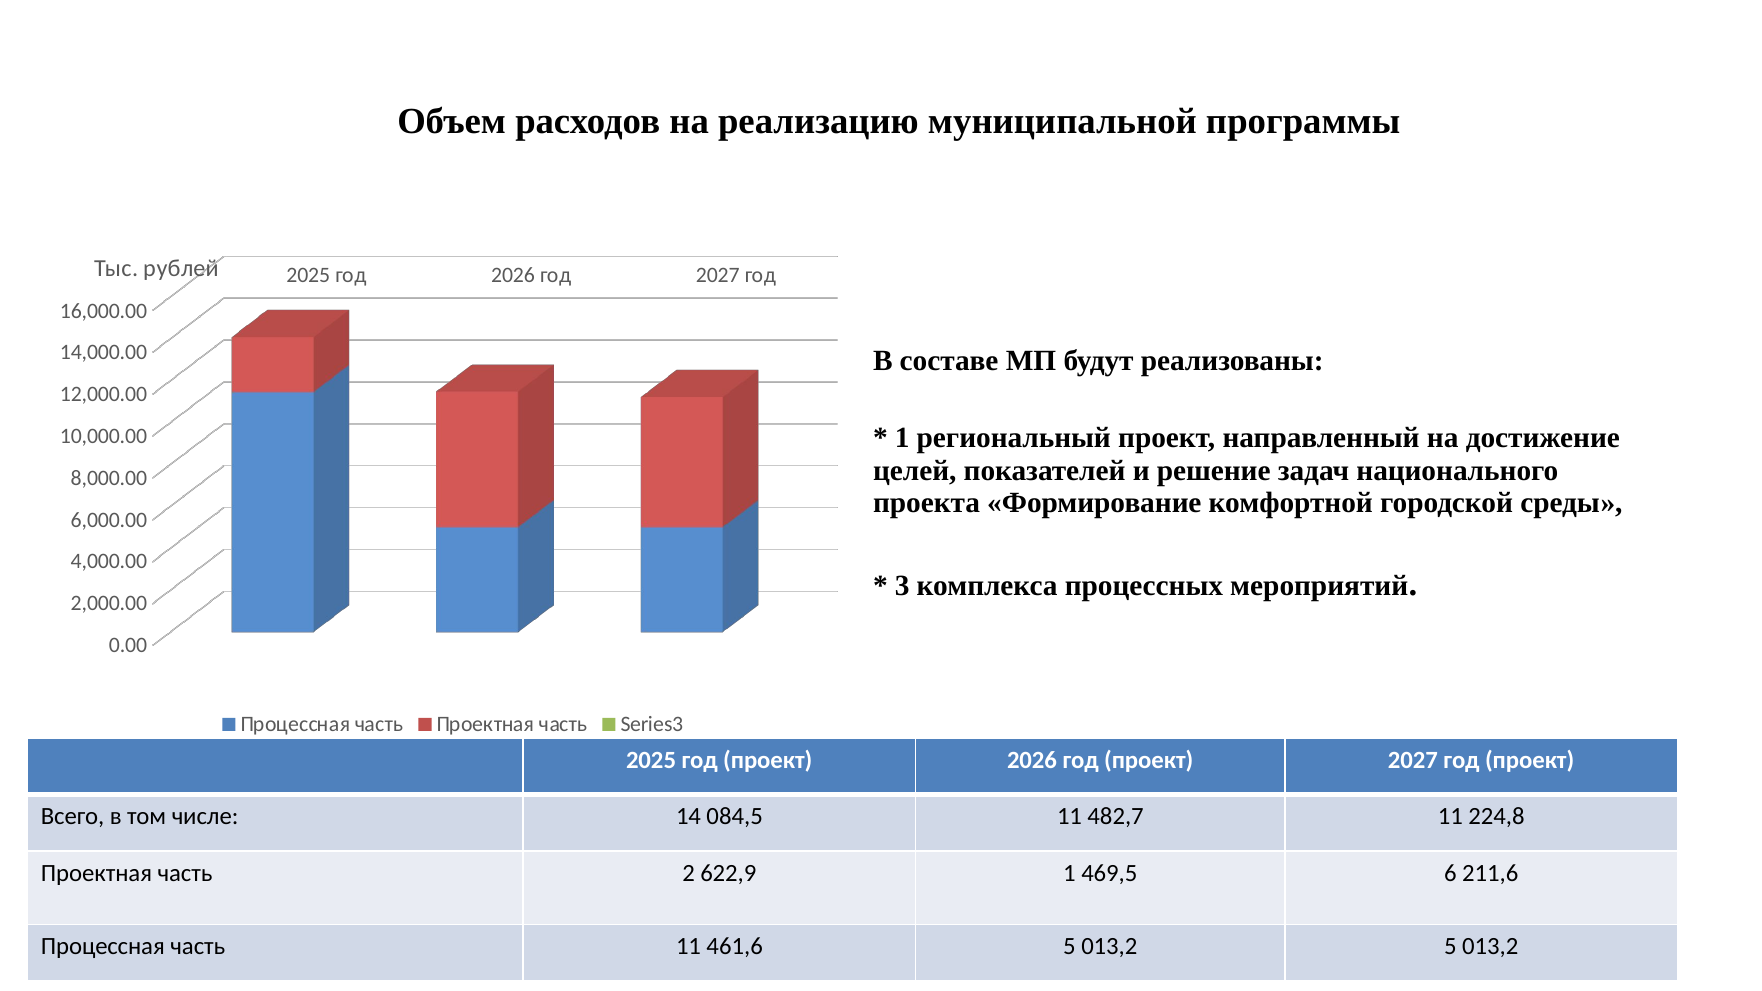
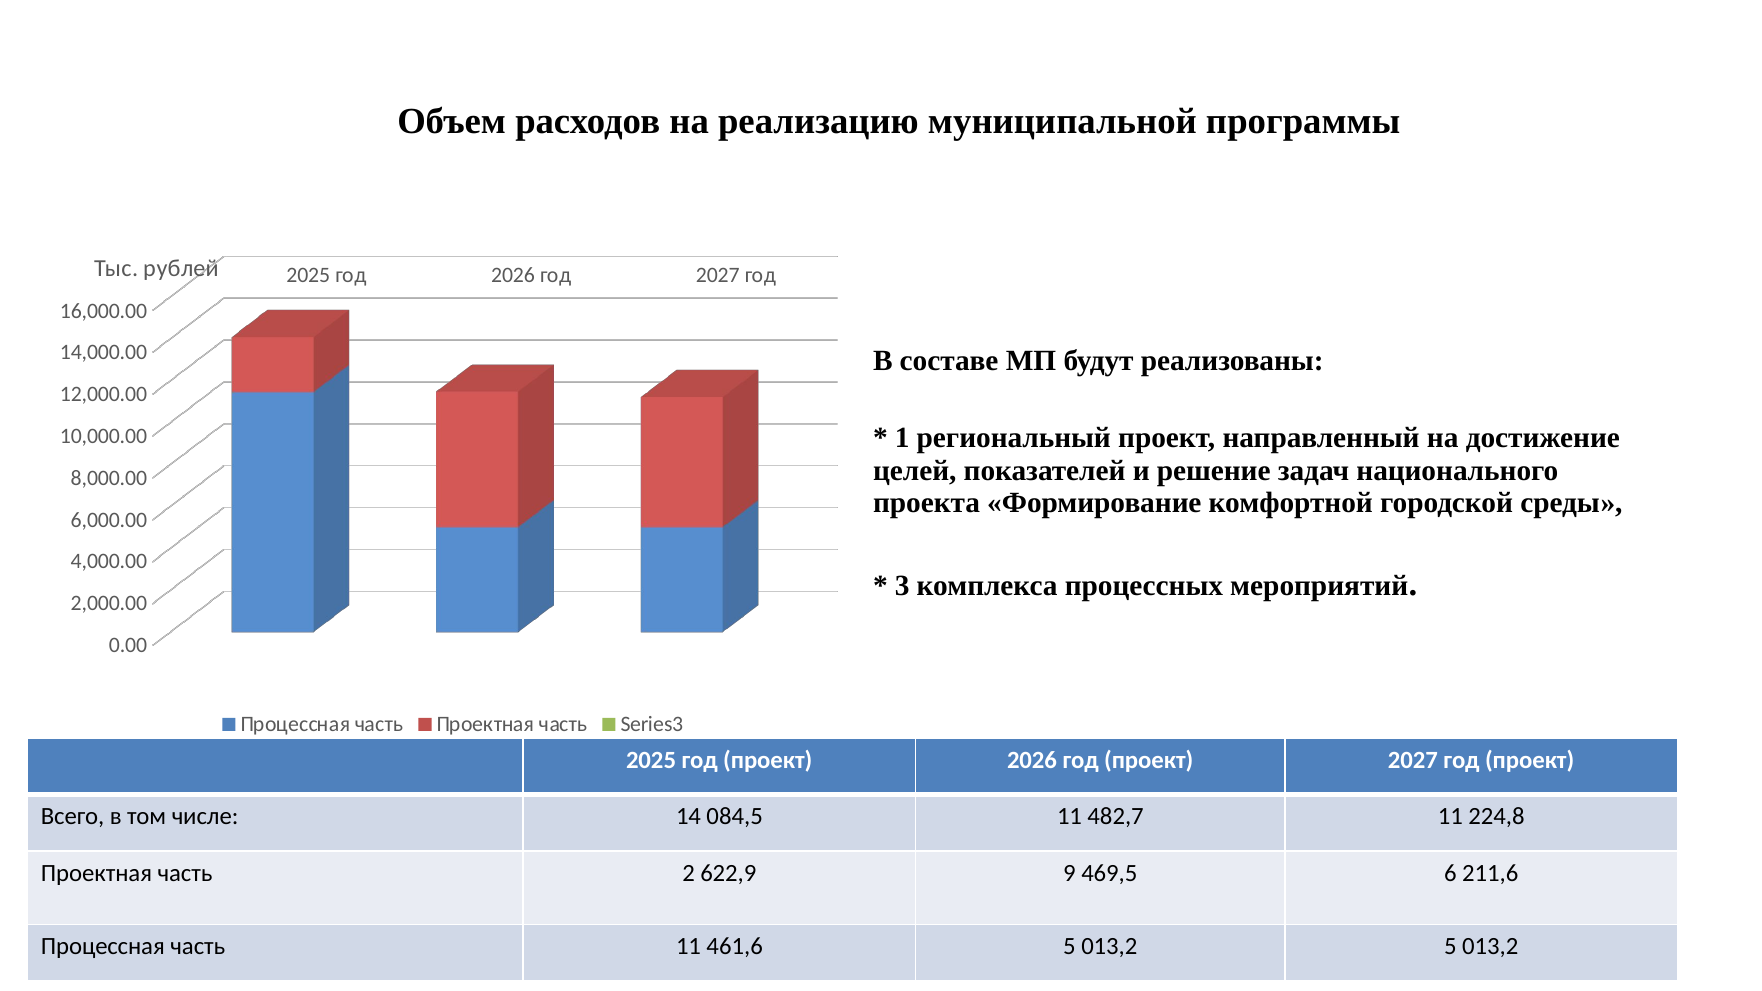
622,9 1: 1 -> 9
